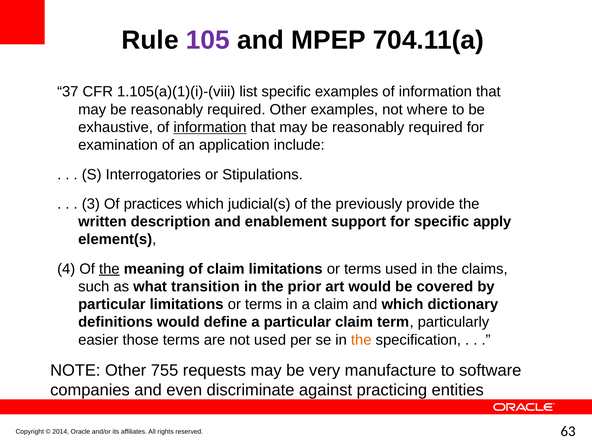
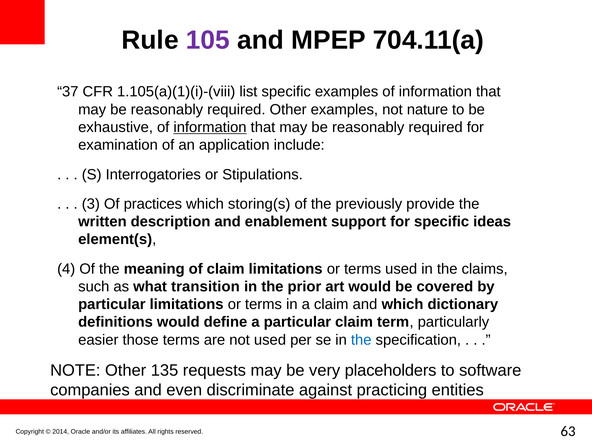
where: where -> nature
judicial(s: judicial(s -> storing(s
apply: apply -> ideas
the at (109, 269) underline: present -> none
the at (361, 340) colour: orange -> blue
755: 755 -> 135
manufacture: manufacture -> placeholders
